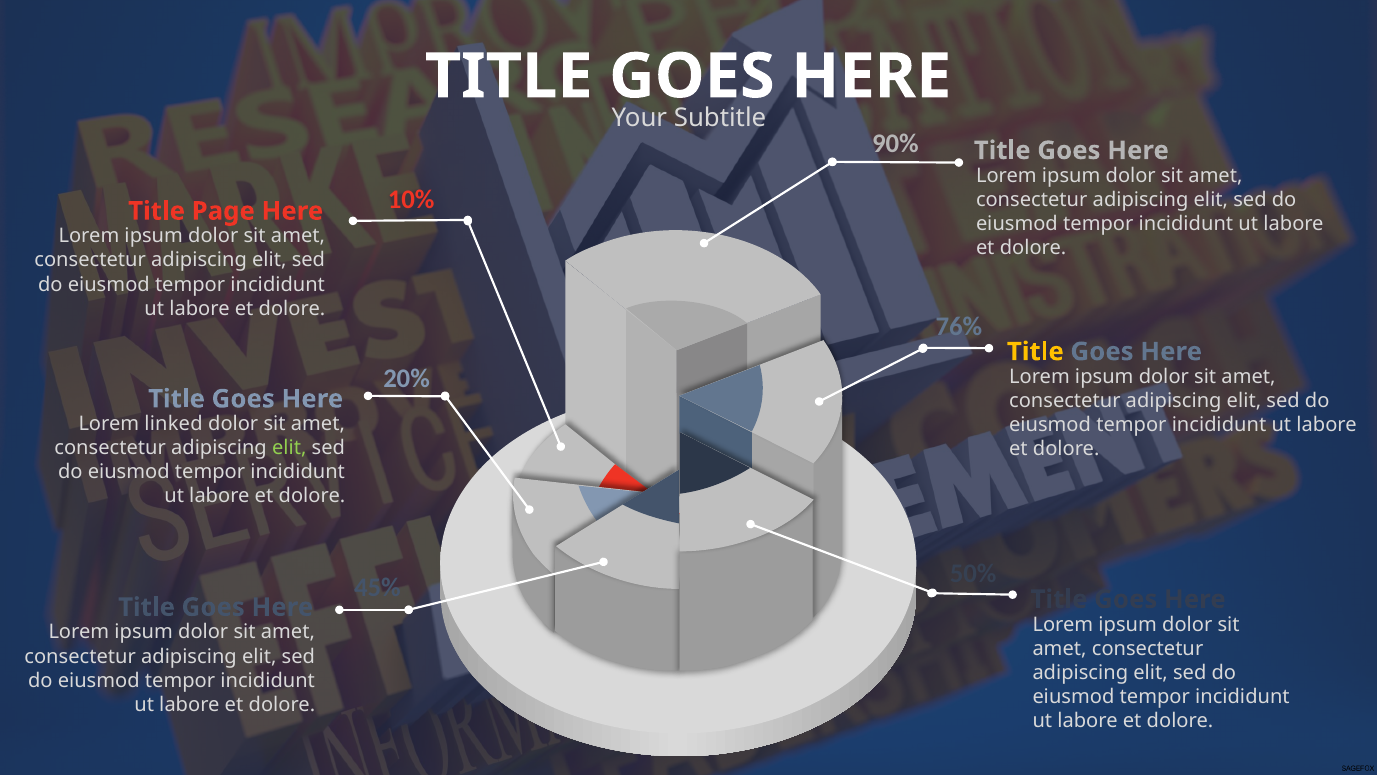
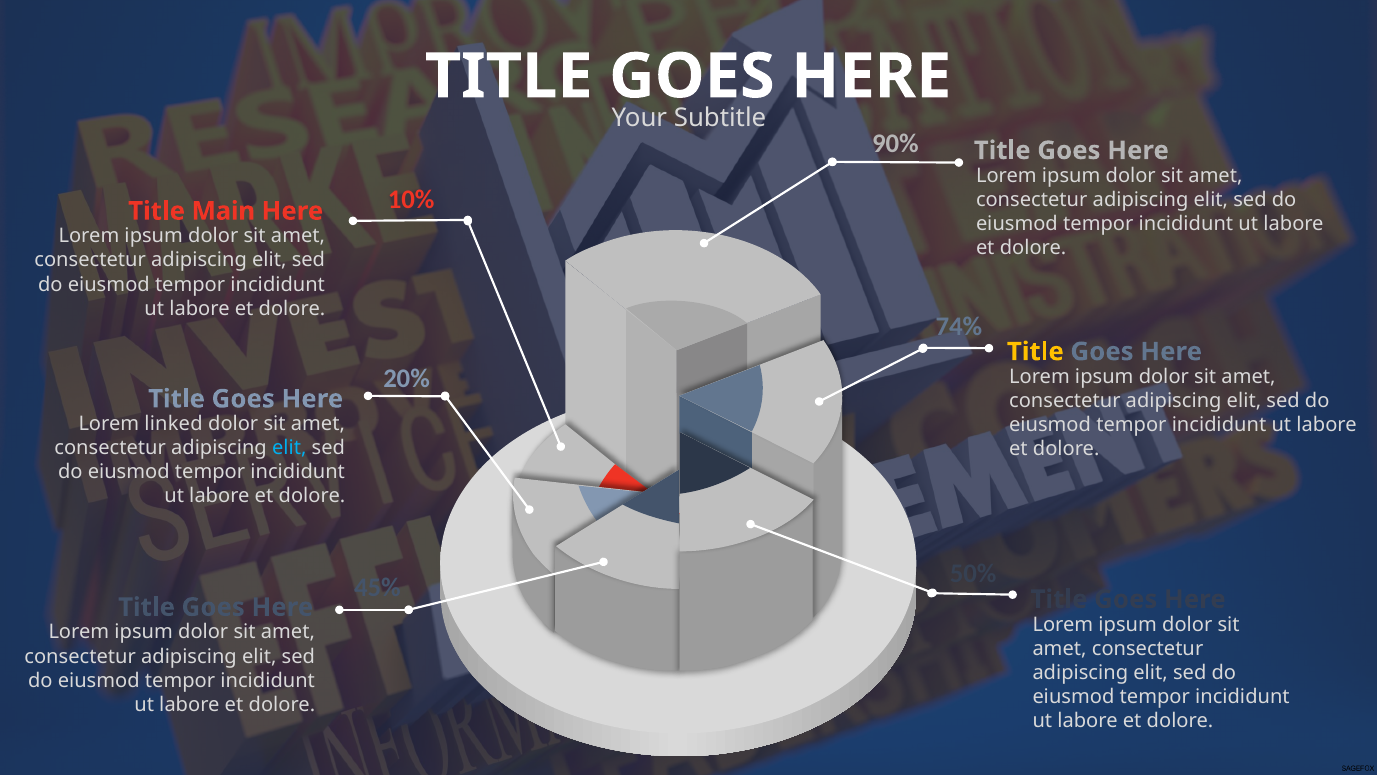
Page: Page -> Main
76%: 76% -> 74%
elit at (289, 448) colour: light green -> light blue
